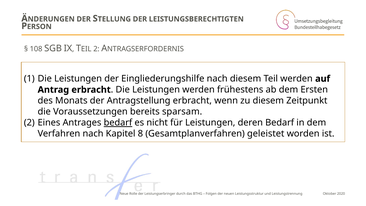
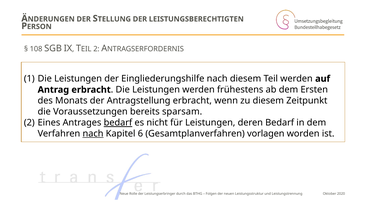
nach at (93, 134) underline: none -> present
8: 8 -> 6
geleistet: geleistet -> vorlagen
